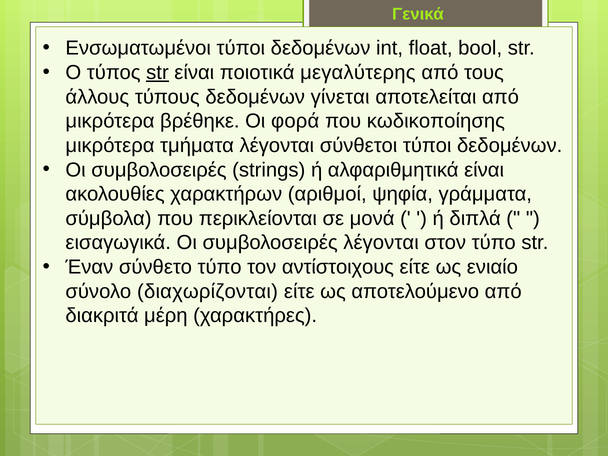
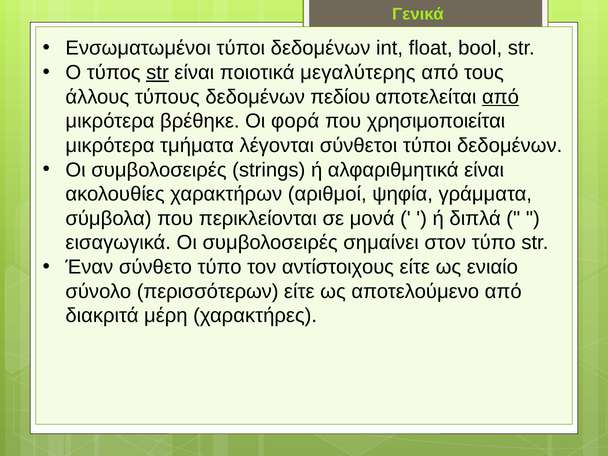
γίνεται: γίνεται -> πεδίου
από at (500, 97) underline: none -> present
κωδικοποίησης: κωδικοποίησης -> χρησιμοποιείται
συμβολοσειρές λέγονται: λέγονται -> σημαίνει
διαχωρίζονται: διαχωρίζονται -> περισσότερων
